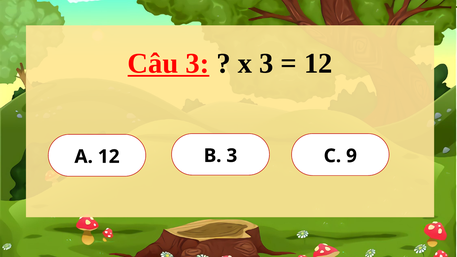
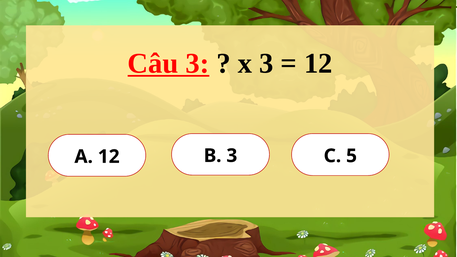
9: 9 -> 5
